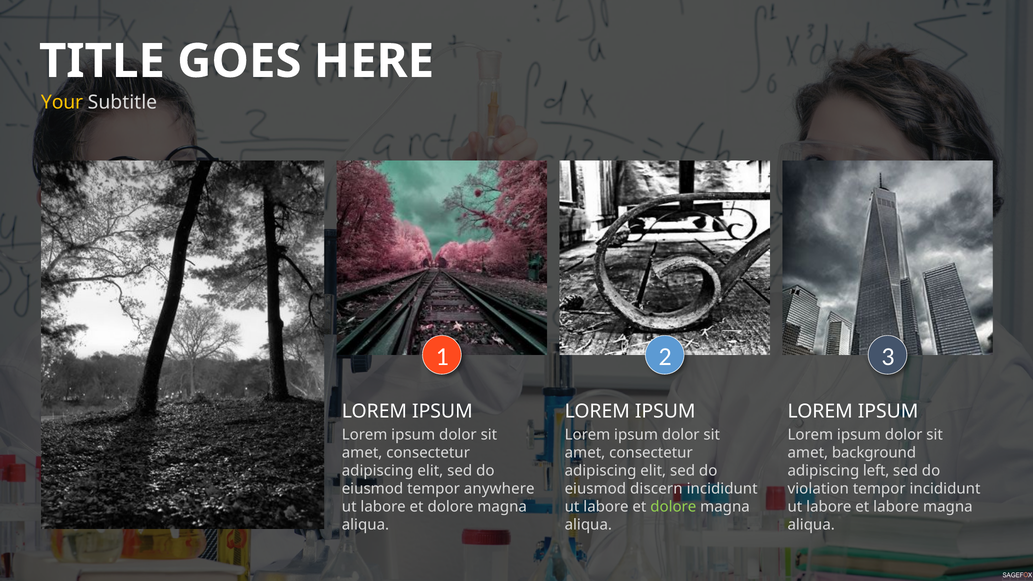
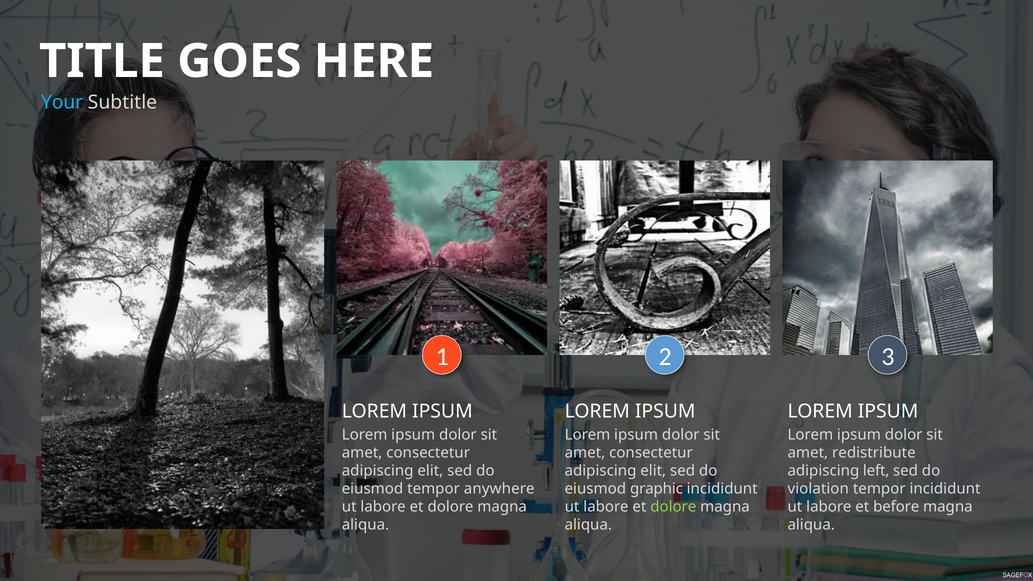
Your colour: yellow -> light blue
background: background -> redistribute
discern: discern -> graphic
et labore: labore -> before
